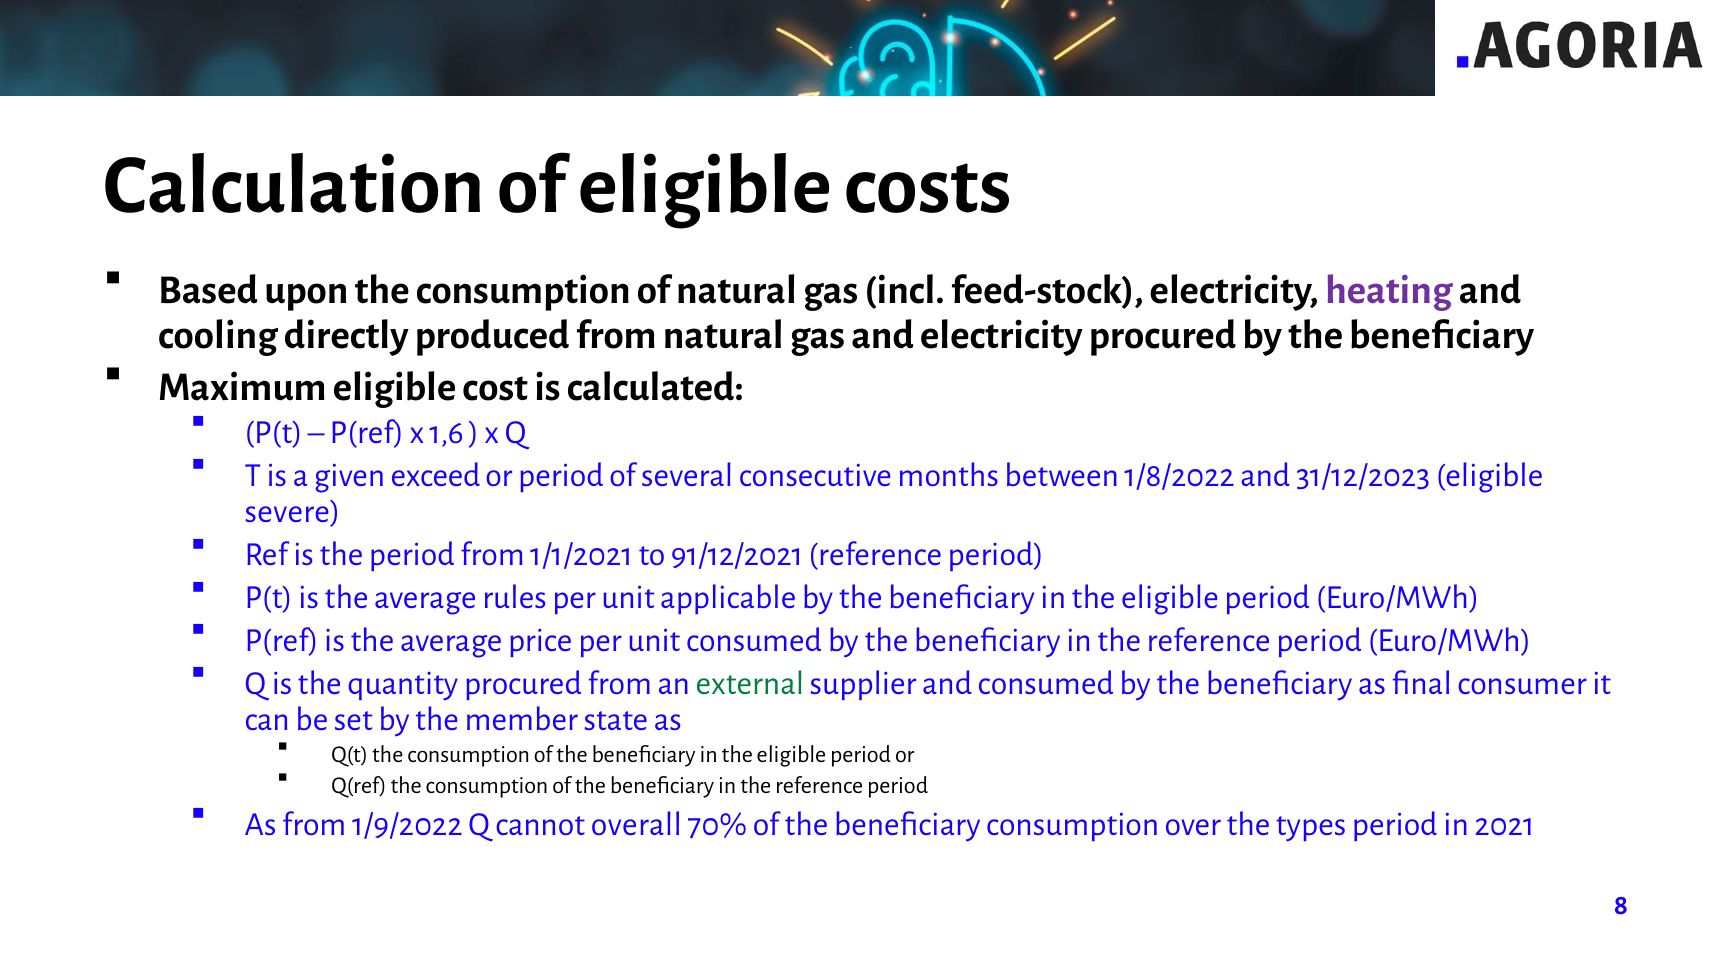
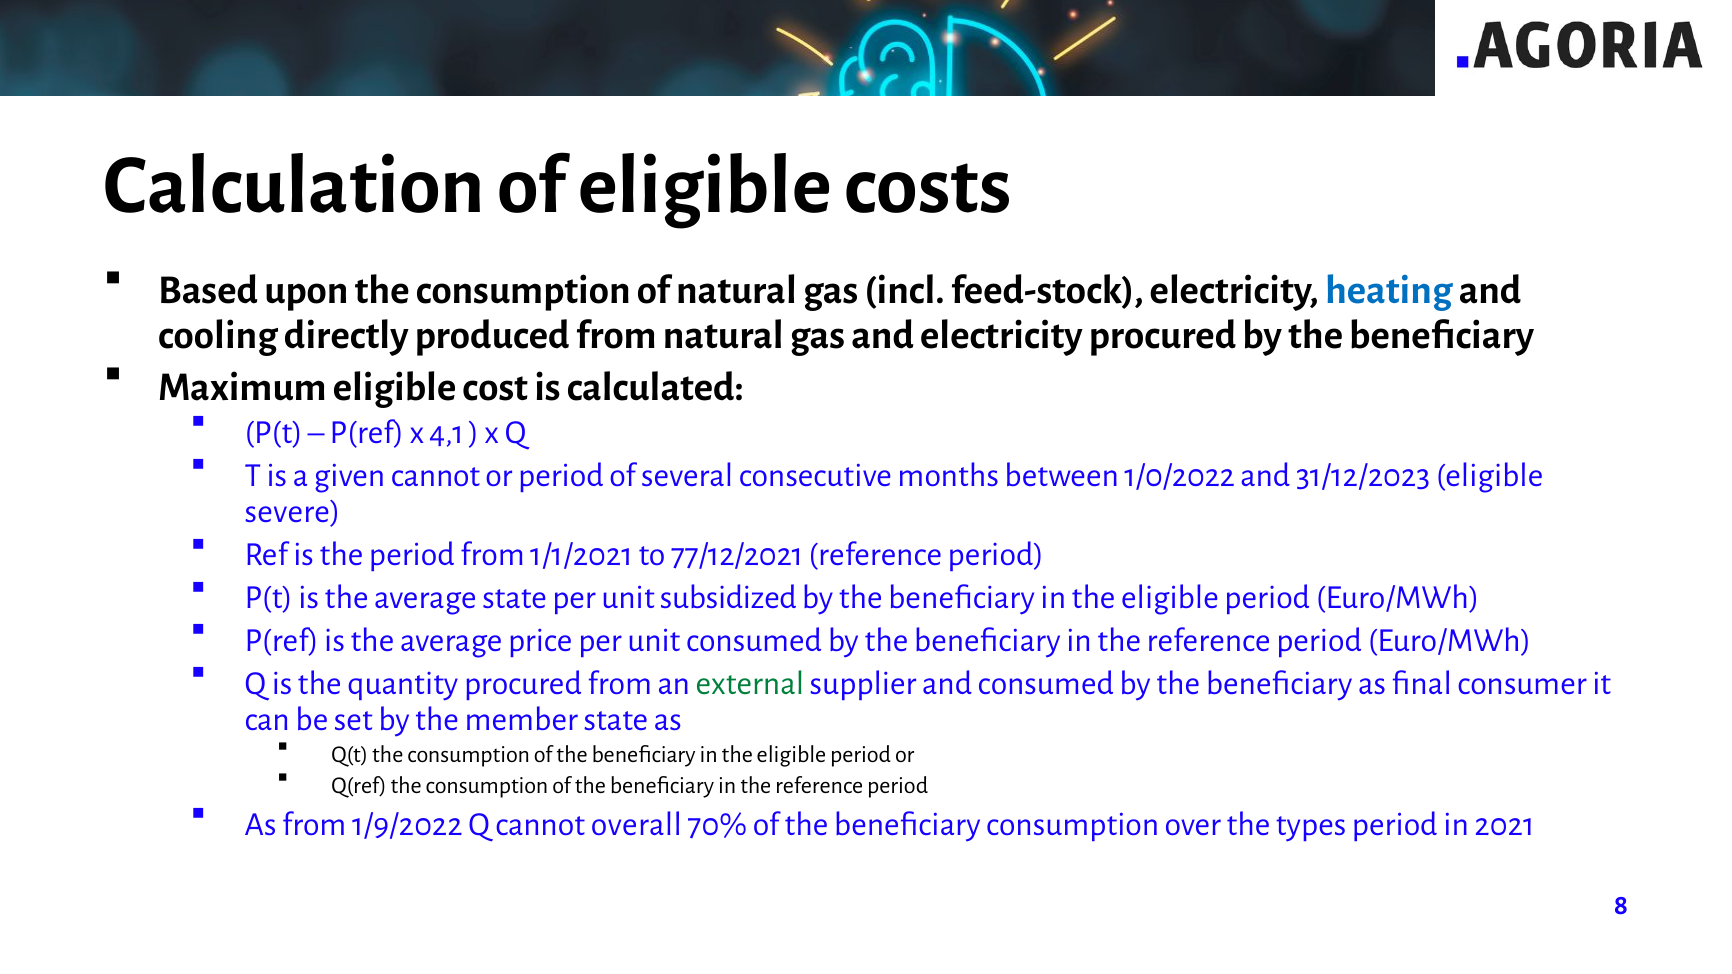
heating colour: purple -> blue
1,6: 1,6 -> 4,1
given exceed: exceed -> cannot
1/8/2022: 1/8/2022 -> 1/0/2022
91/12/2021: 91/12/2021 -> 77/12/2021
average rules: rules -> state
applicable: applicable -> subsidized
